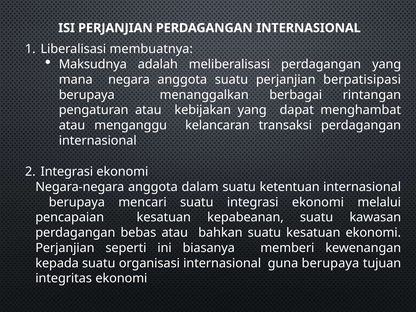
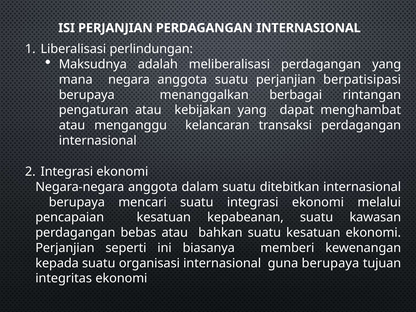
membuatnya: membuatnya -> perlindungan
ketentuan: ketentuan -> ditebitkan
